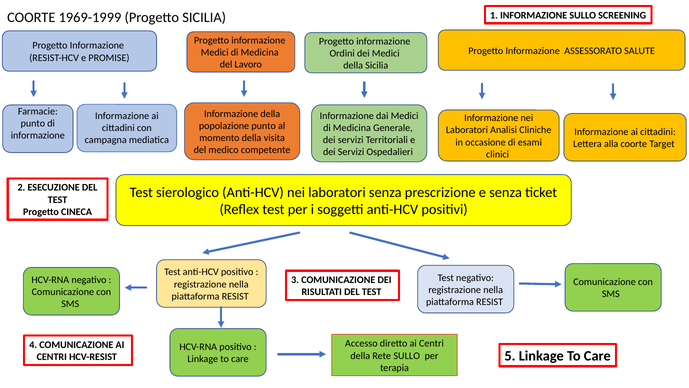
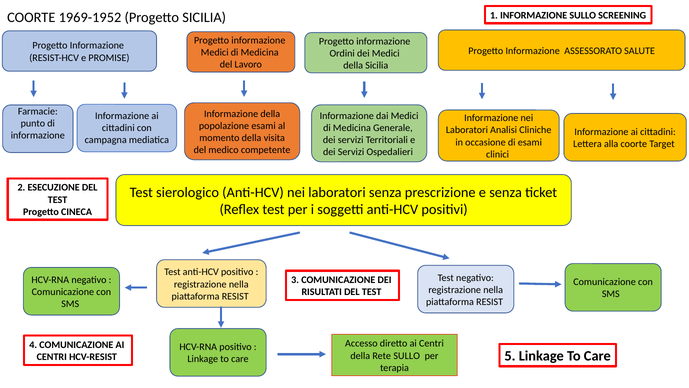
1969-1999: 1969-1999 -> 1969-1952
popolazione punto: punto -> esami
